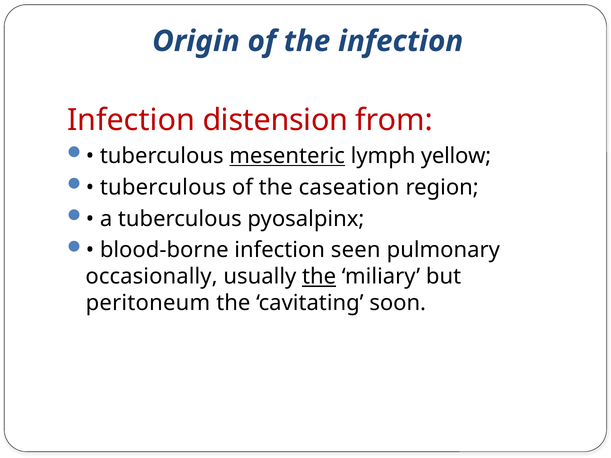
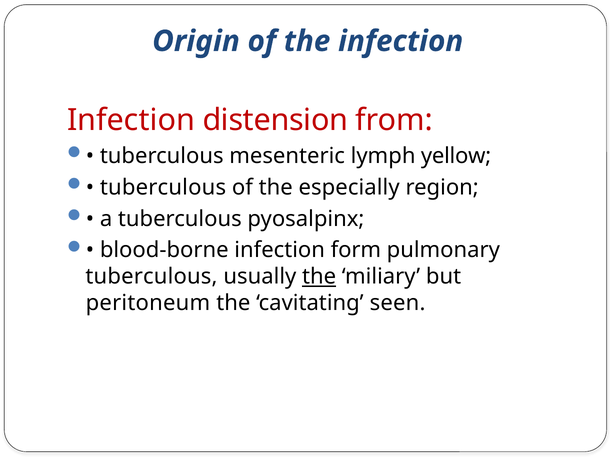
mesenteric underline: present -> none
caseation: caseation -> especially
seen: seen -> form
occasionally at (152, 277): occasionally -> tuberculous
soon: soon -> seen
